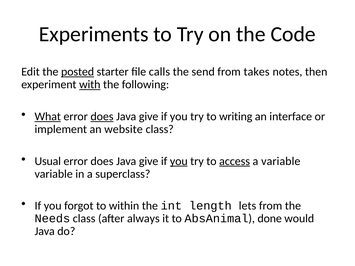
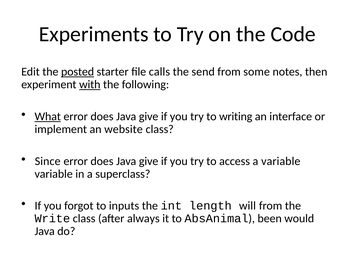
takes: takes -> some
does at (102, 117) underline: present -> none
Usual: Usual -> Since
you at (179, 161) underline: present -> none
access underline: present -> none
within: within -> inputs
lets: lets -> will
Needs: Needs -> Write
done: done -> been
